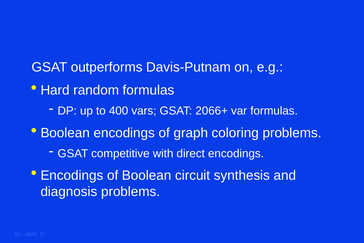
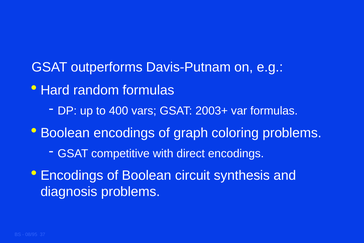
2066+: 2066+ -> 2003+
